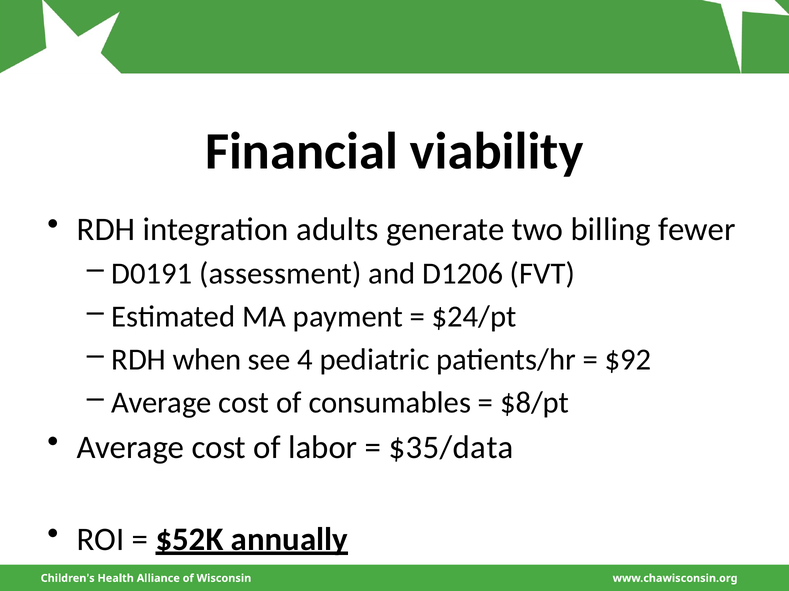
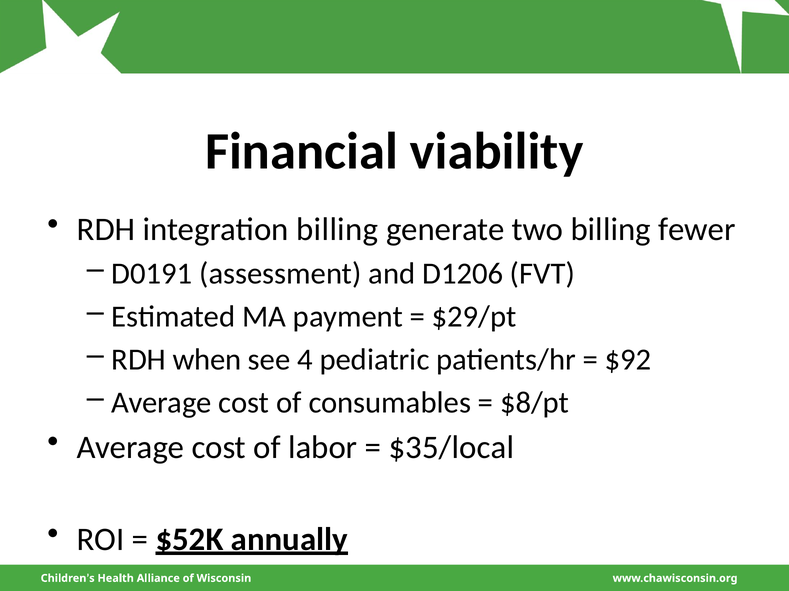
integration adults: adults -> billing
$24/pt: $24/pt -> $29/pt
$35/data: $35/data -> $35/local
